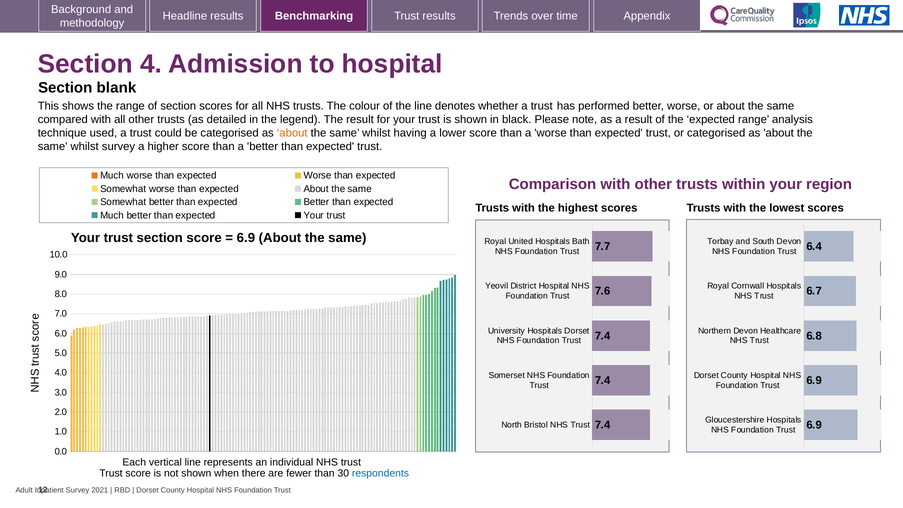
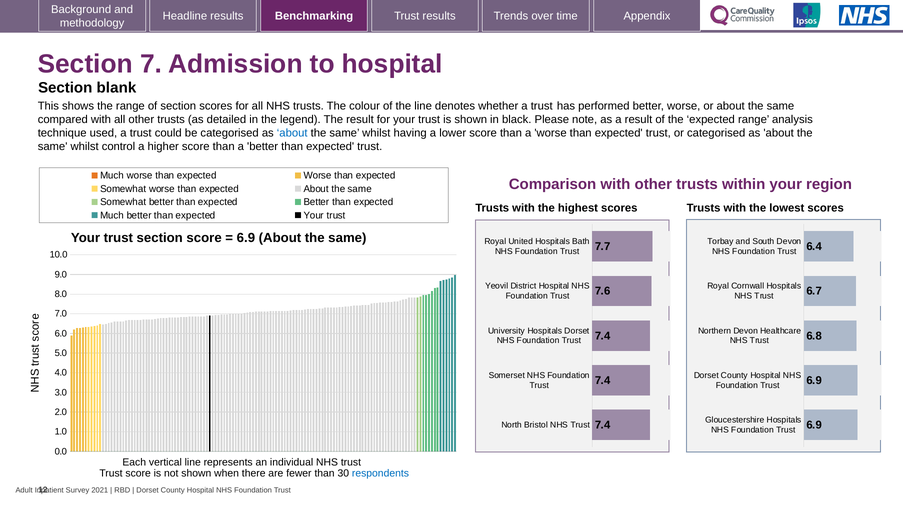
4: 4 -> 7
about at (292, 133) colour: orange -> blue
whilst survey: survey -> control
